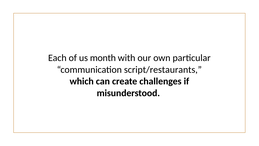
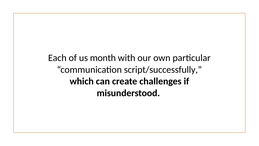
script/restaurants: script/restaurants -> script/successfully
